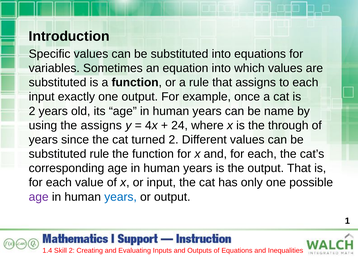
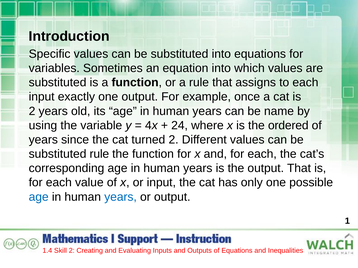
the assigns: assigns -> variable
through: through -> ordered
age at (39, 197) colour: purple -> blue
